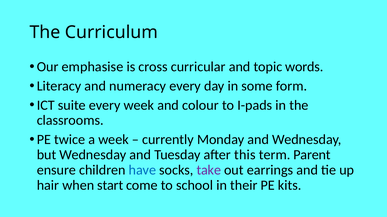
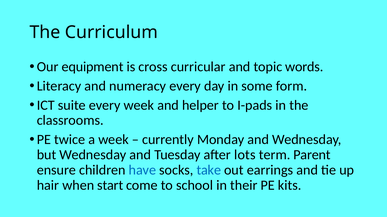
emphasise: emphasise -> equipment
colour: colour -> helper
this: this -> lots
take colour: purple -> blue
